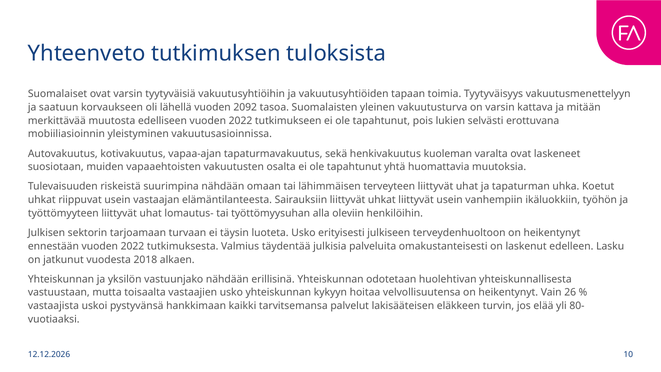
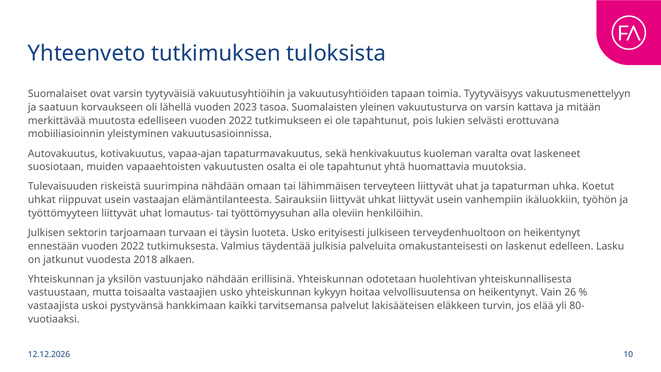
2092: 2092 -> 2023
